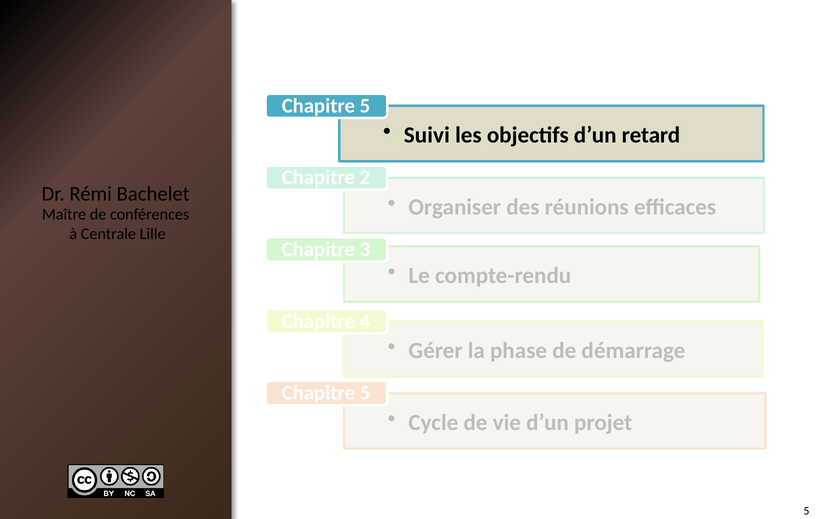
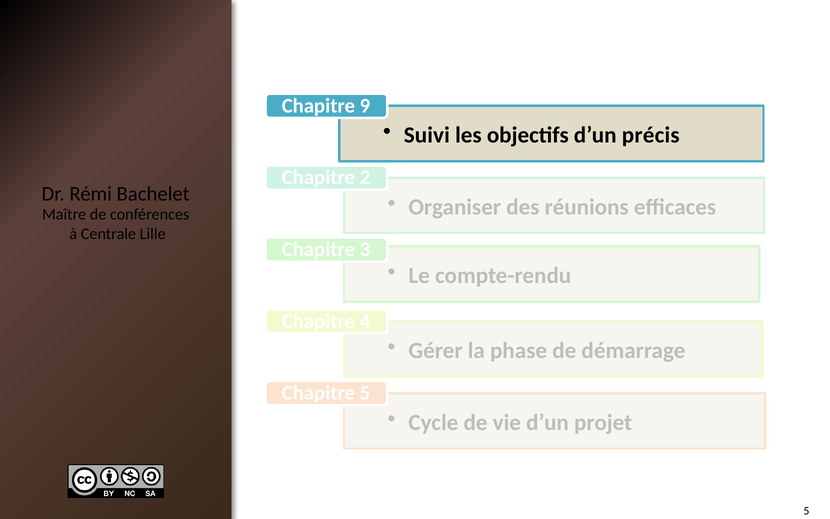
5 at (365, 106): 5 -> 9
retard: retard -> précis
